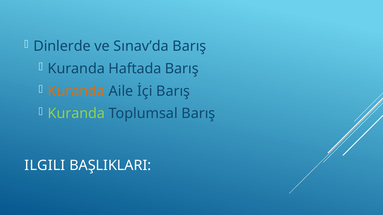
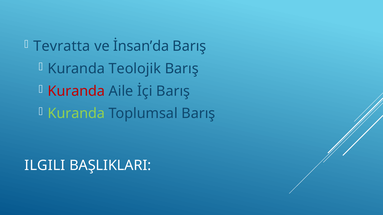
Dinlerde: Dinlerde -> Tevratta
Sınav’da: Sınav’da -> İnsan’da
Haftada: Haftada -> Teolojik
Kuranda at (76, 91) colour: orange -> red
